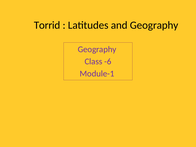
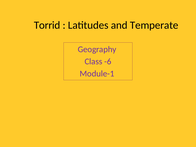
and Geography: Geography -> Temperate
